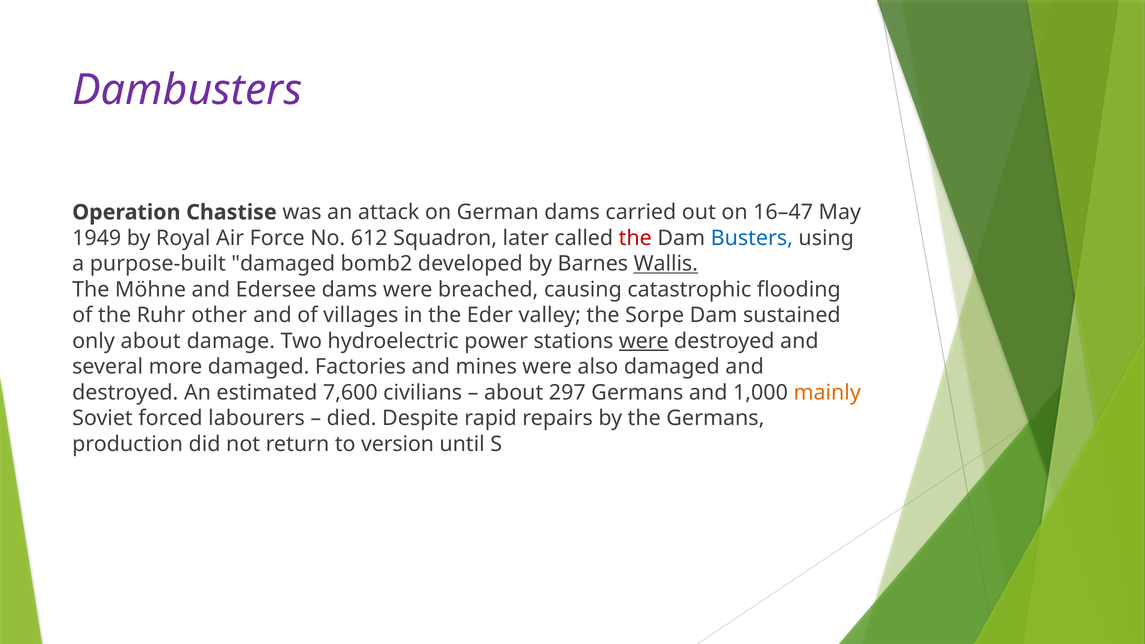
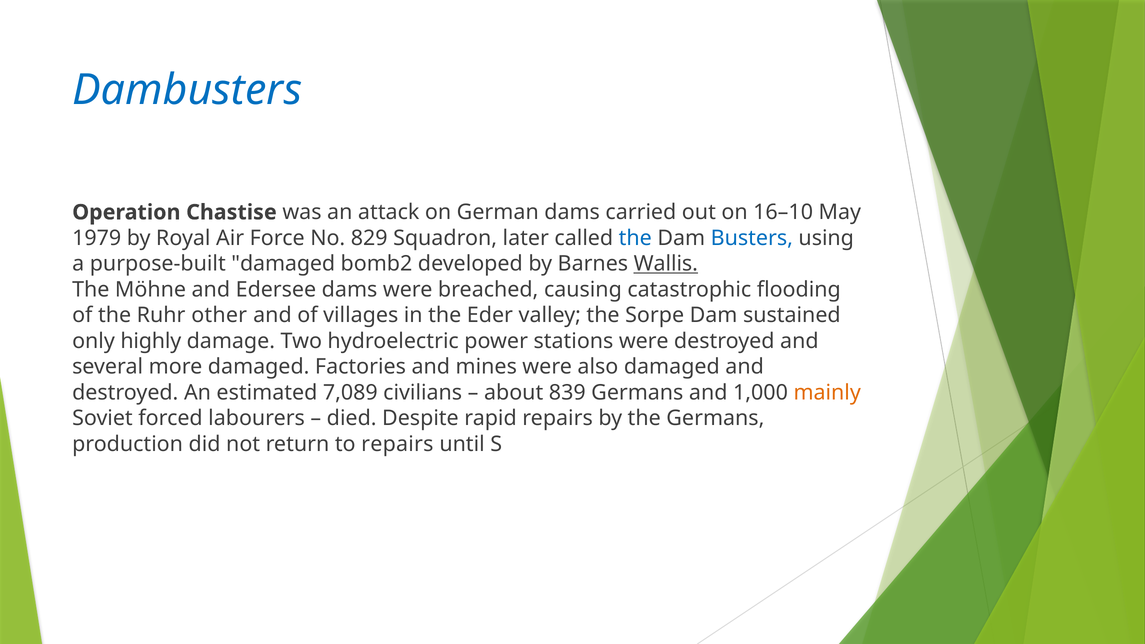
Dambusters colour: purple -> blue
16–47: 16–47 -> 16–10
1949: 1949 -> 1979
612: 612 -> 829
the at (635, 238) colour: red -> blue
only about: about -> highly
were at (644, 341) underline: present -> none
7,600: 7,600 -> 7,089
297: 297 -> 839
to version: version -> repairs
